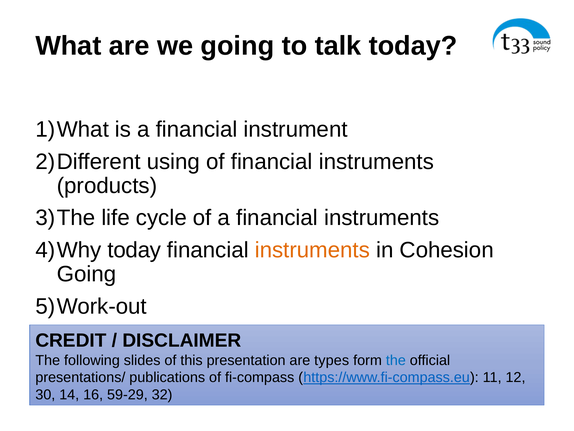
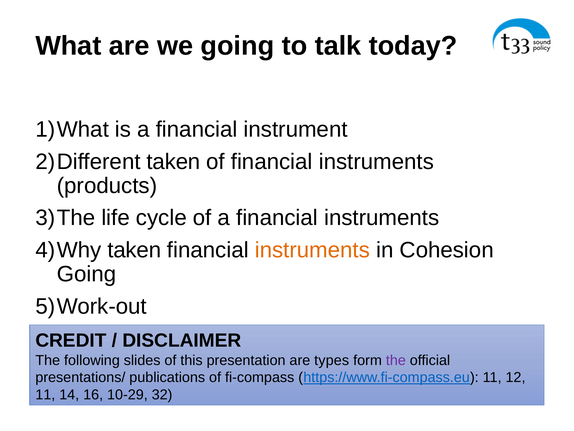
using at (173, 161): using -> taken
today at (134, 250): today -> taken
the at (396, 360) colour: blue -> purple
30 at (45, 394): 30 -> 11
59-29: 59-29 -> 10-29
